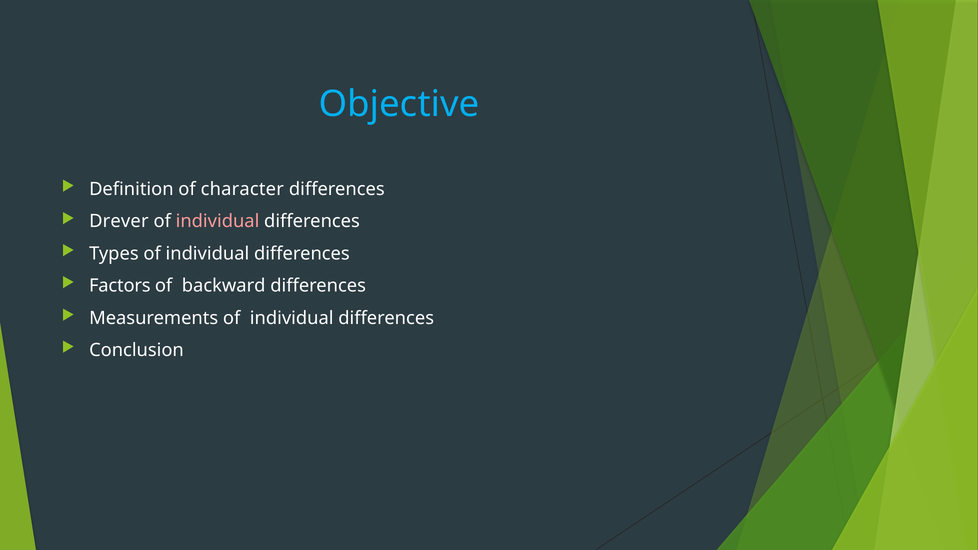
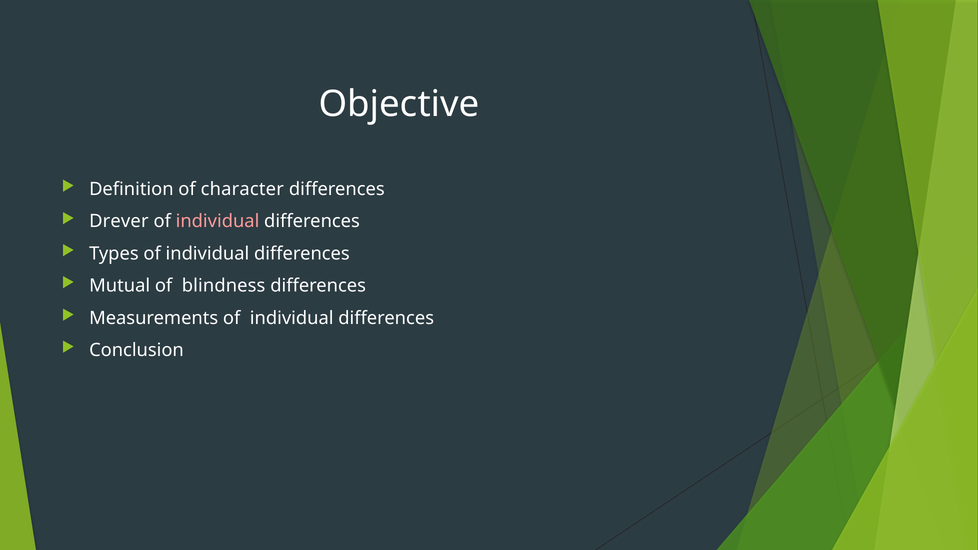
Objective colour: light blue -> white
Factors: Factors -> Mutual
backward: backward -> blindness
